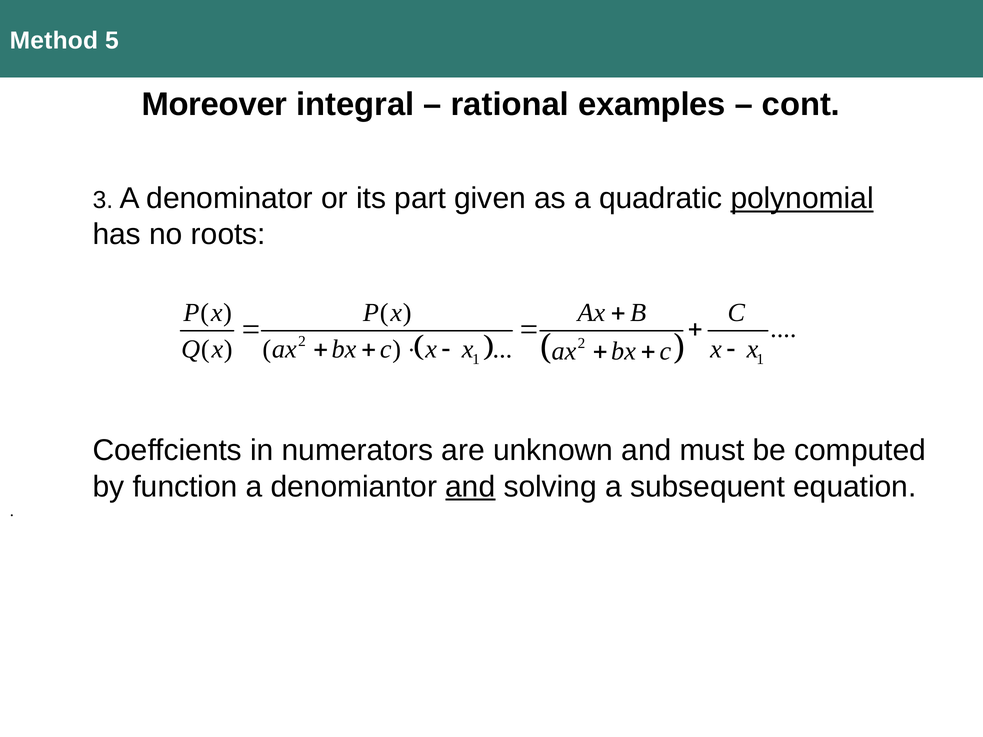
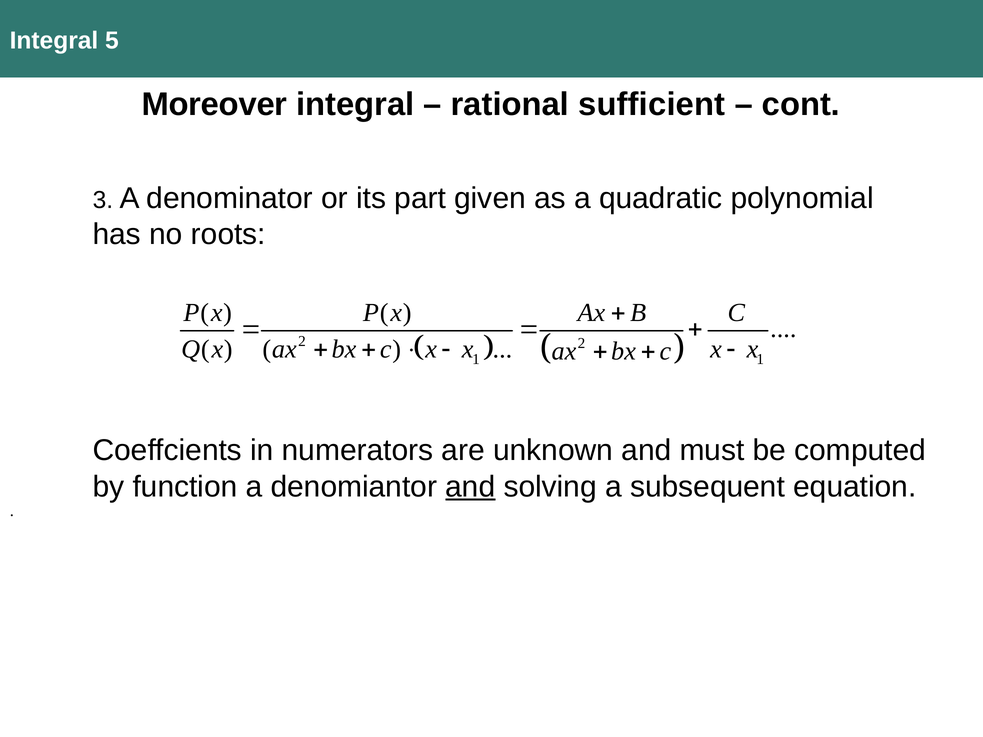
Method at (54, 40): Method -> Integral
examples: examples -> sufficient
polynomial underline: present -> none
